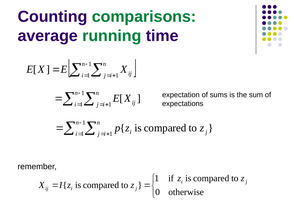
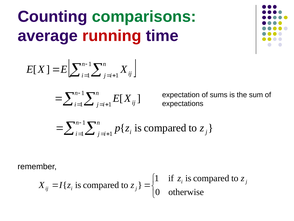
running colour: green -> red
